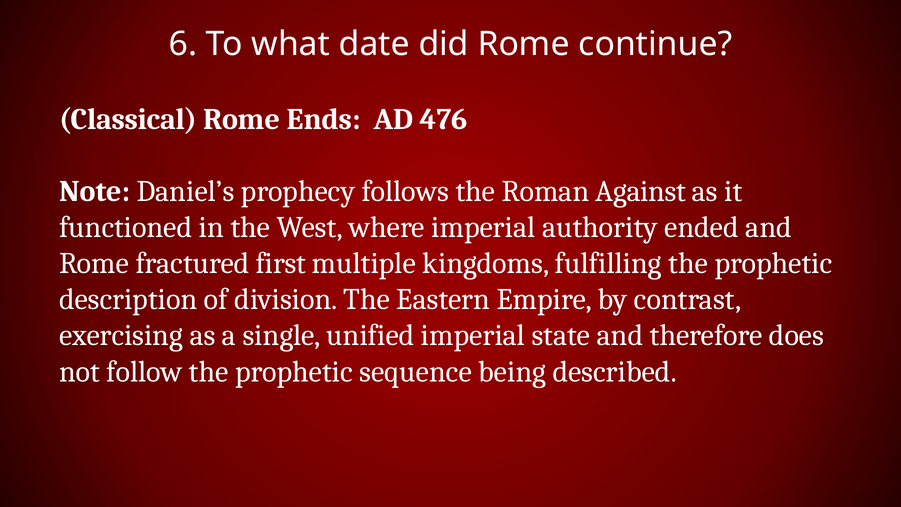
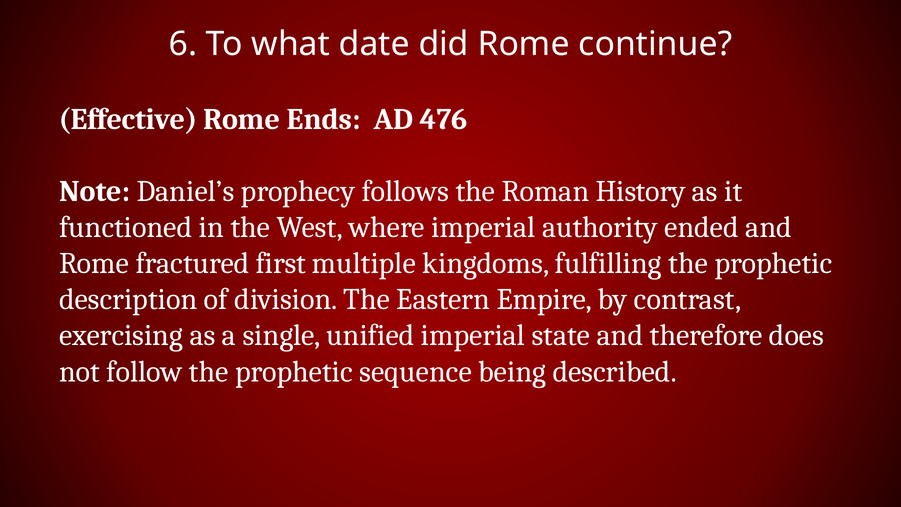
Classical: Classical -> Effective
Against: Against -> History
